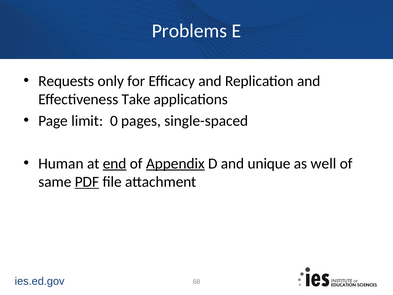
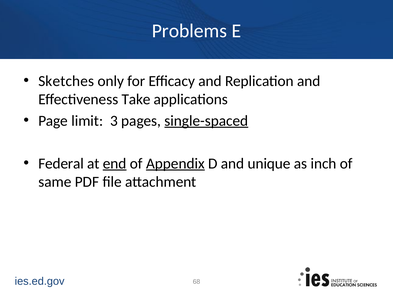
Requests: Requests -> Sketches
0: 0 -> 3
single-spaced underline: none -> present
Human: Human -> Federal
well: well -> inch
PDF underline: present -> none
